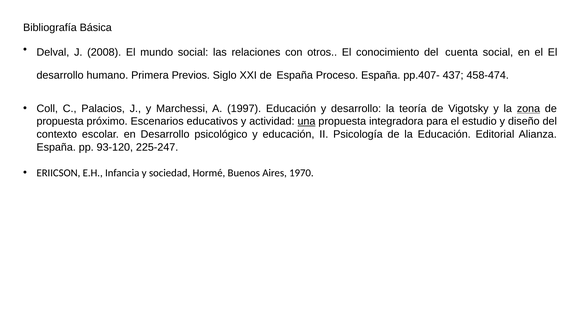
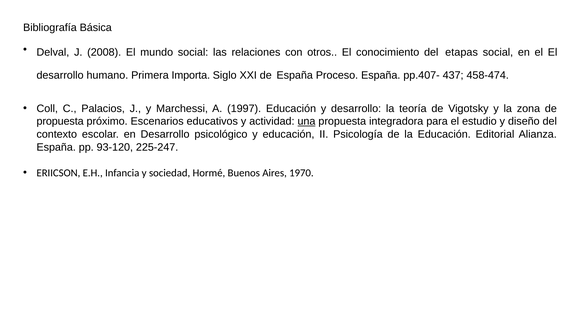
cuenta: cuenta -> etapas
Previos: Previos -> Importa
zona underline: present -> none
